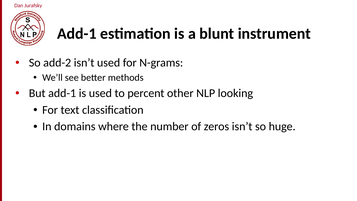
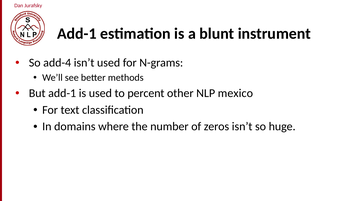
add-2: add-2 -> add-4
looking: looking -> mexico
